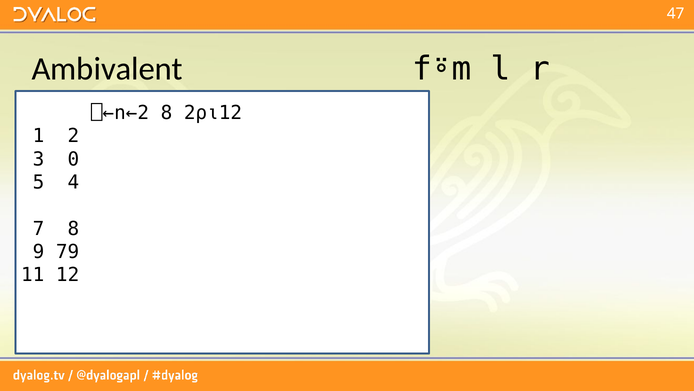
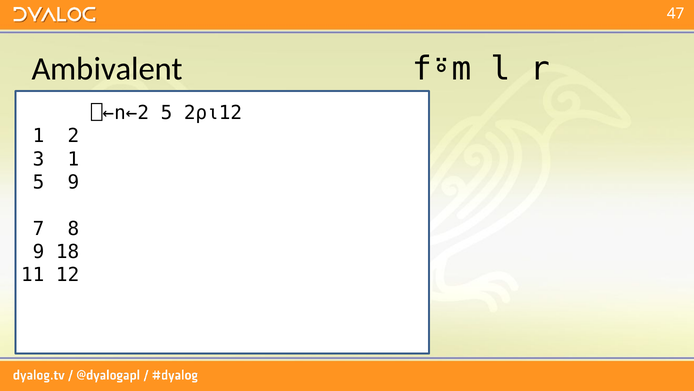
⎕←n←2 8: 8 -> 5
3 0: 0 -> 1
5 4: 4 -> 9
79: 79 -> 18
